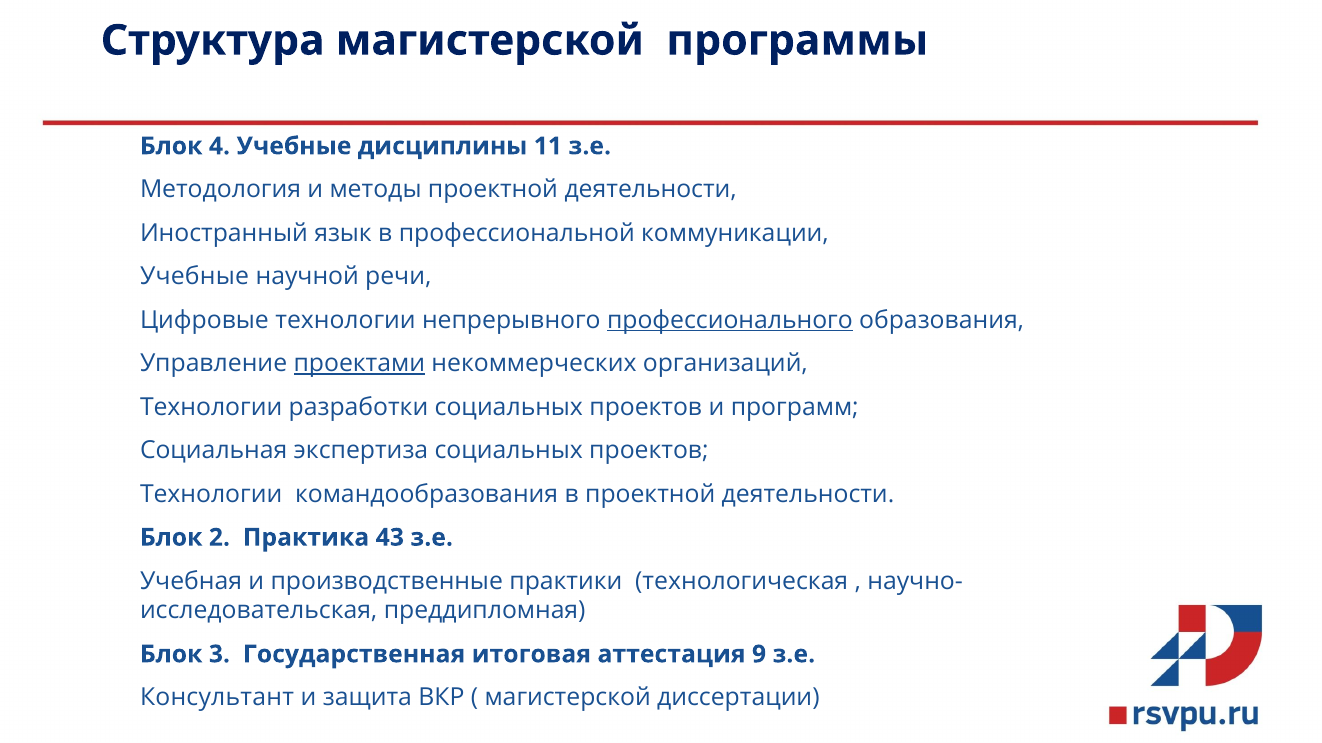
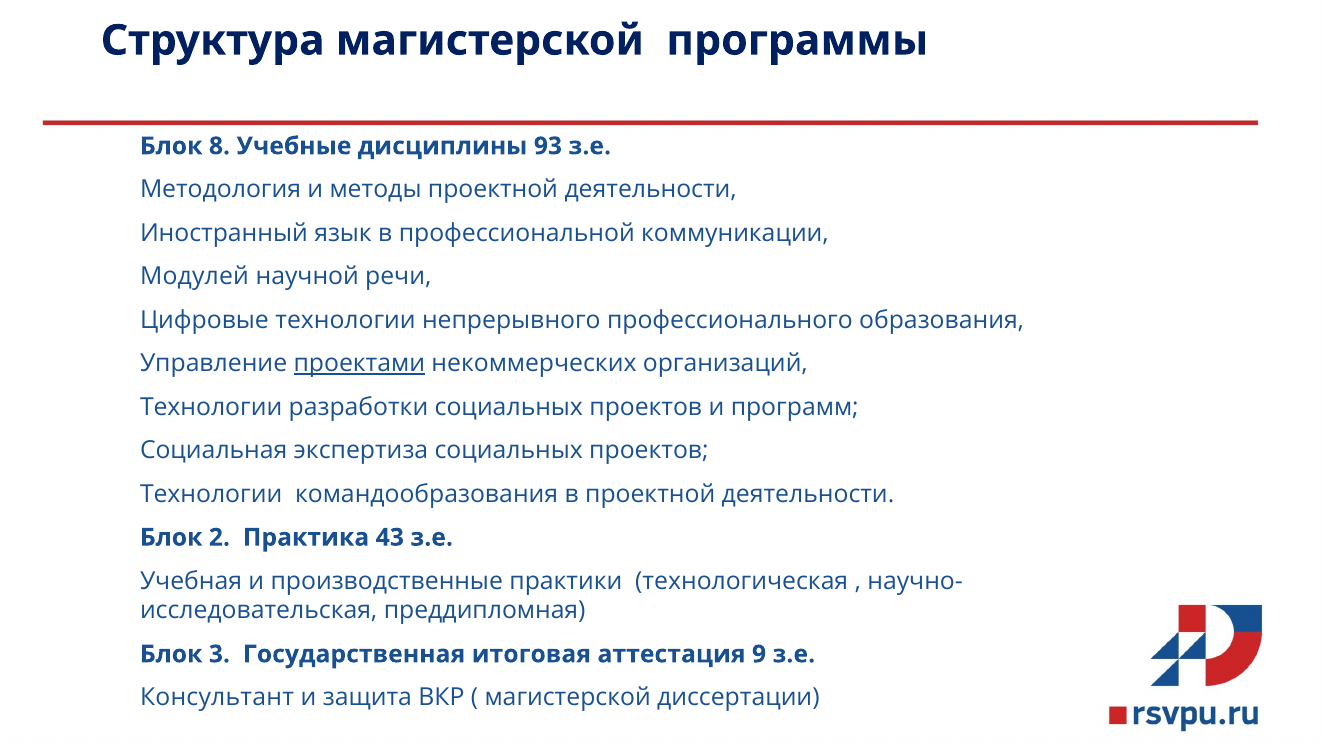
4: 4 -> 8
11: 11 -> 93
Учебные at (194, 277): Учебные -> Модулей
профессионального underline: present -> none
